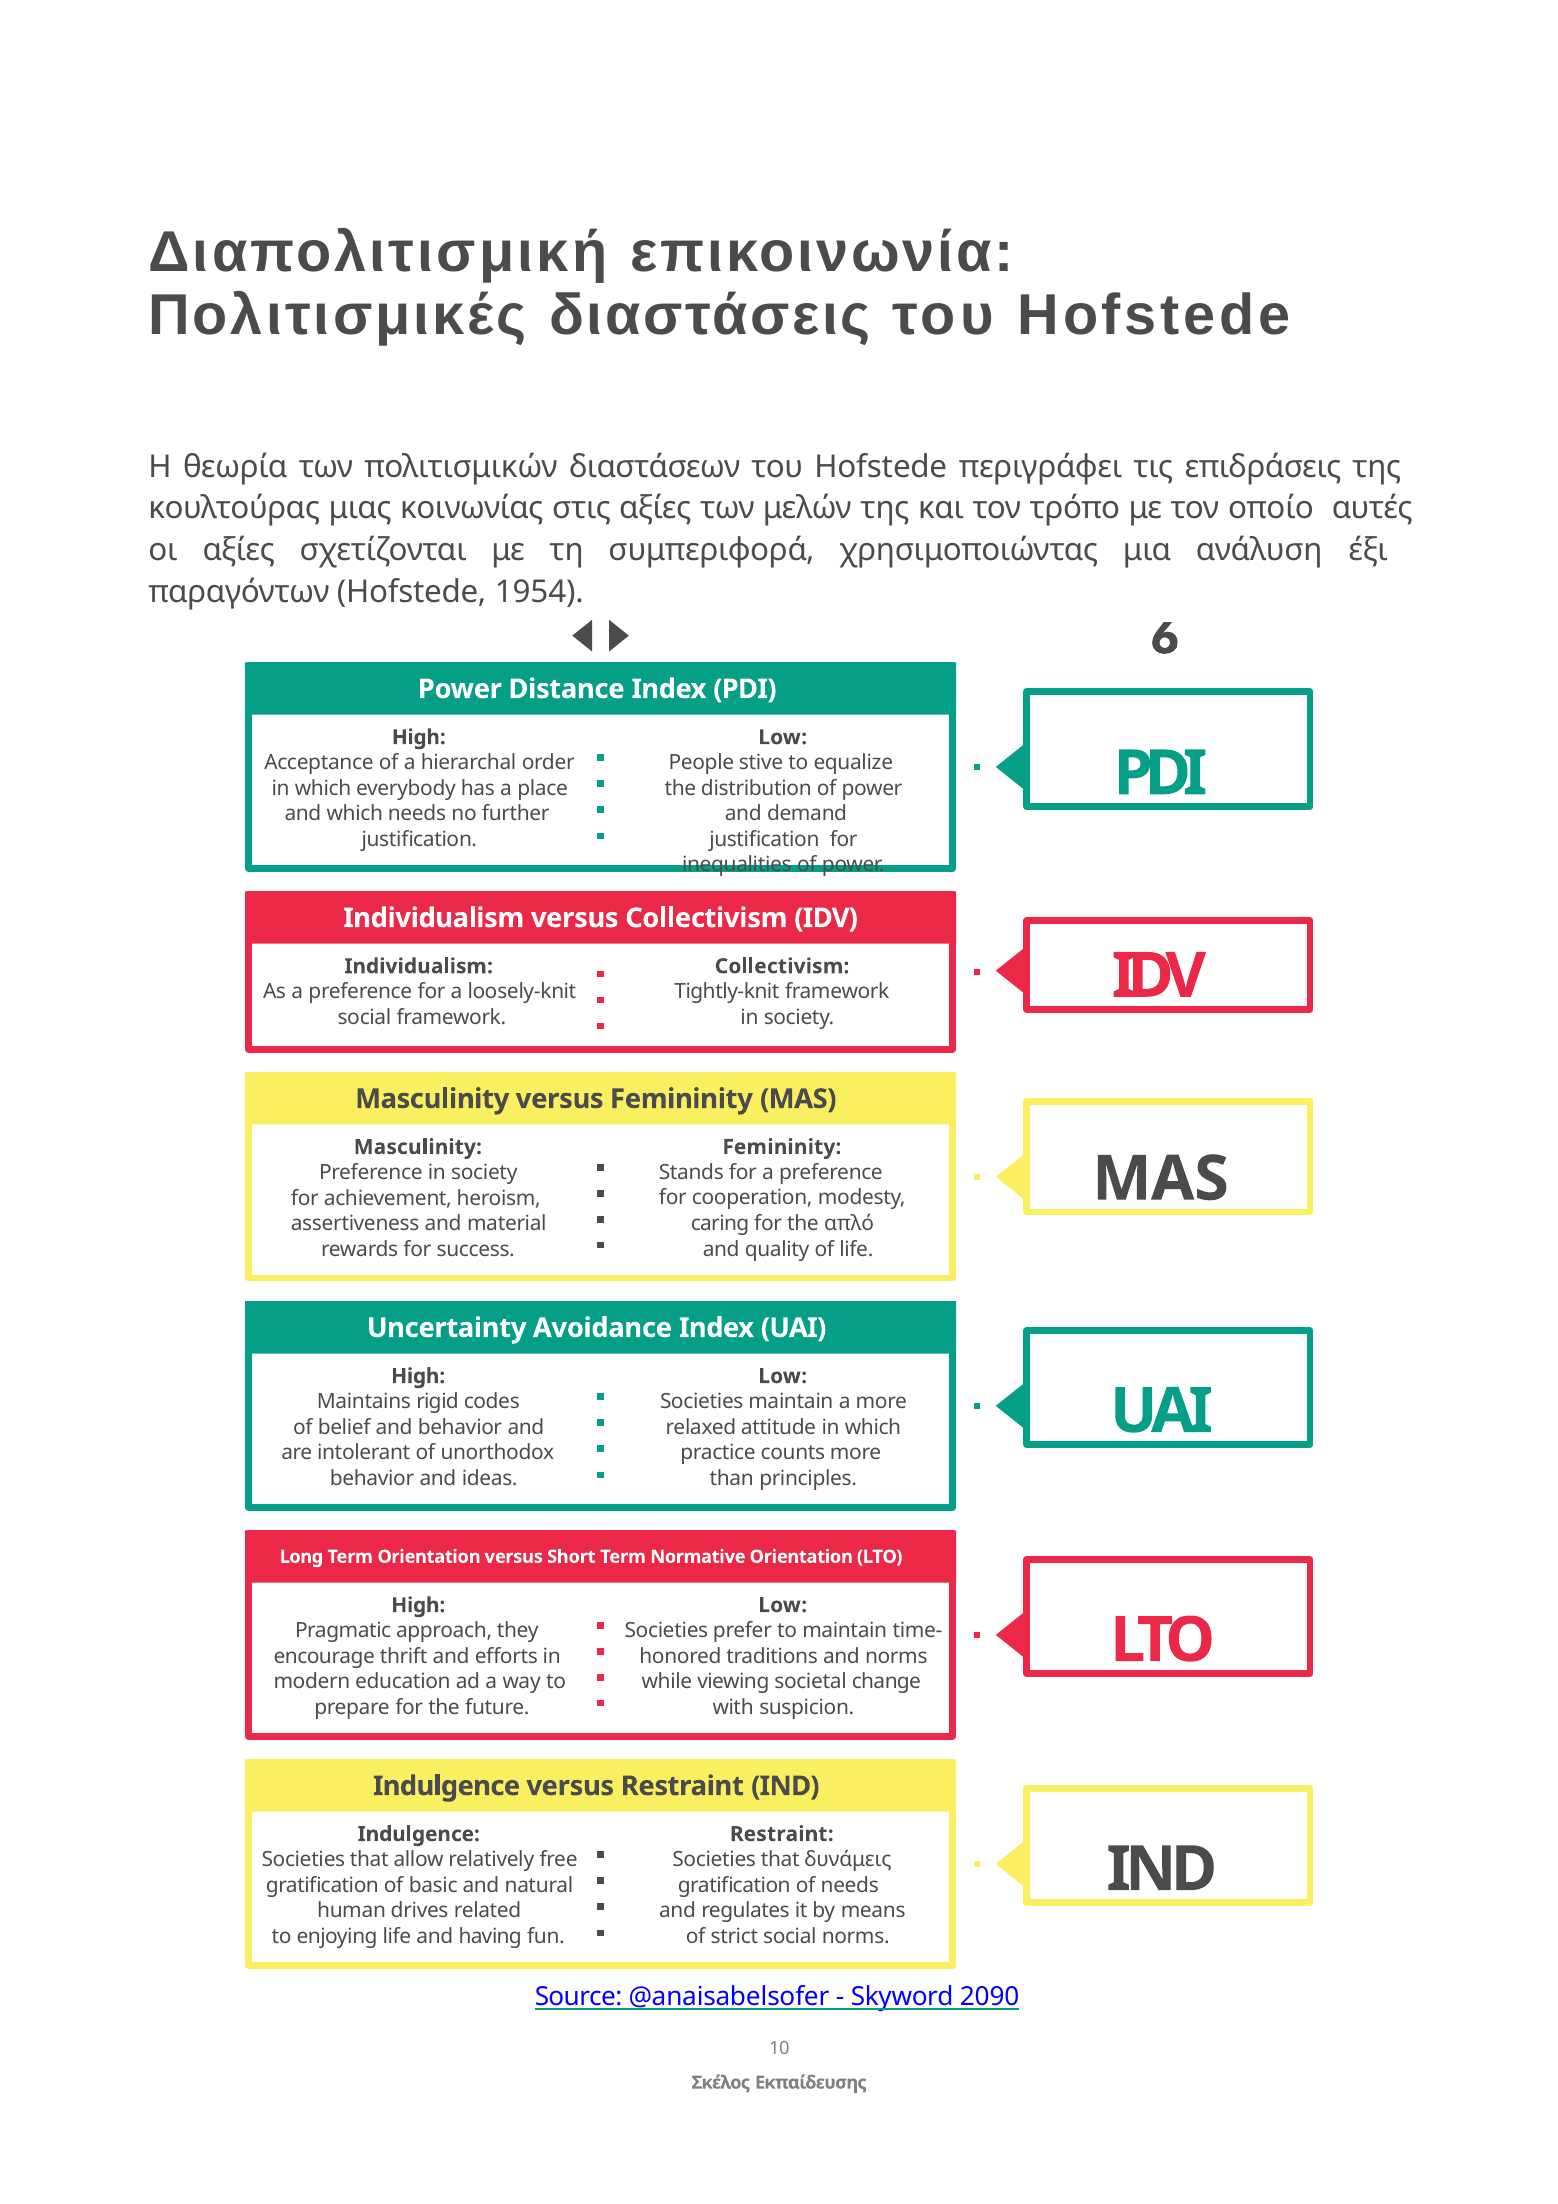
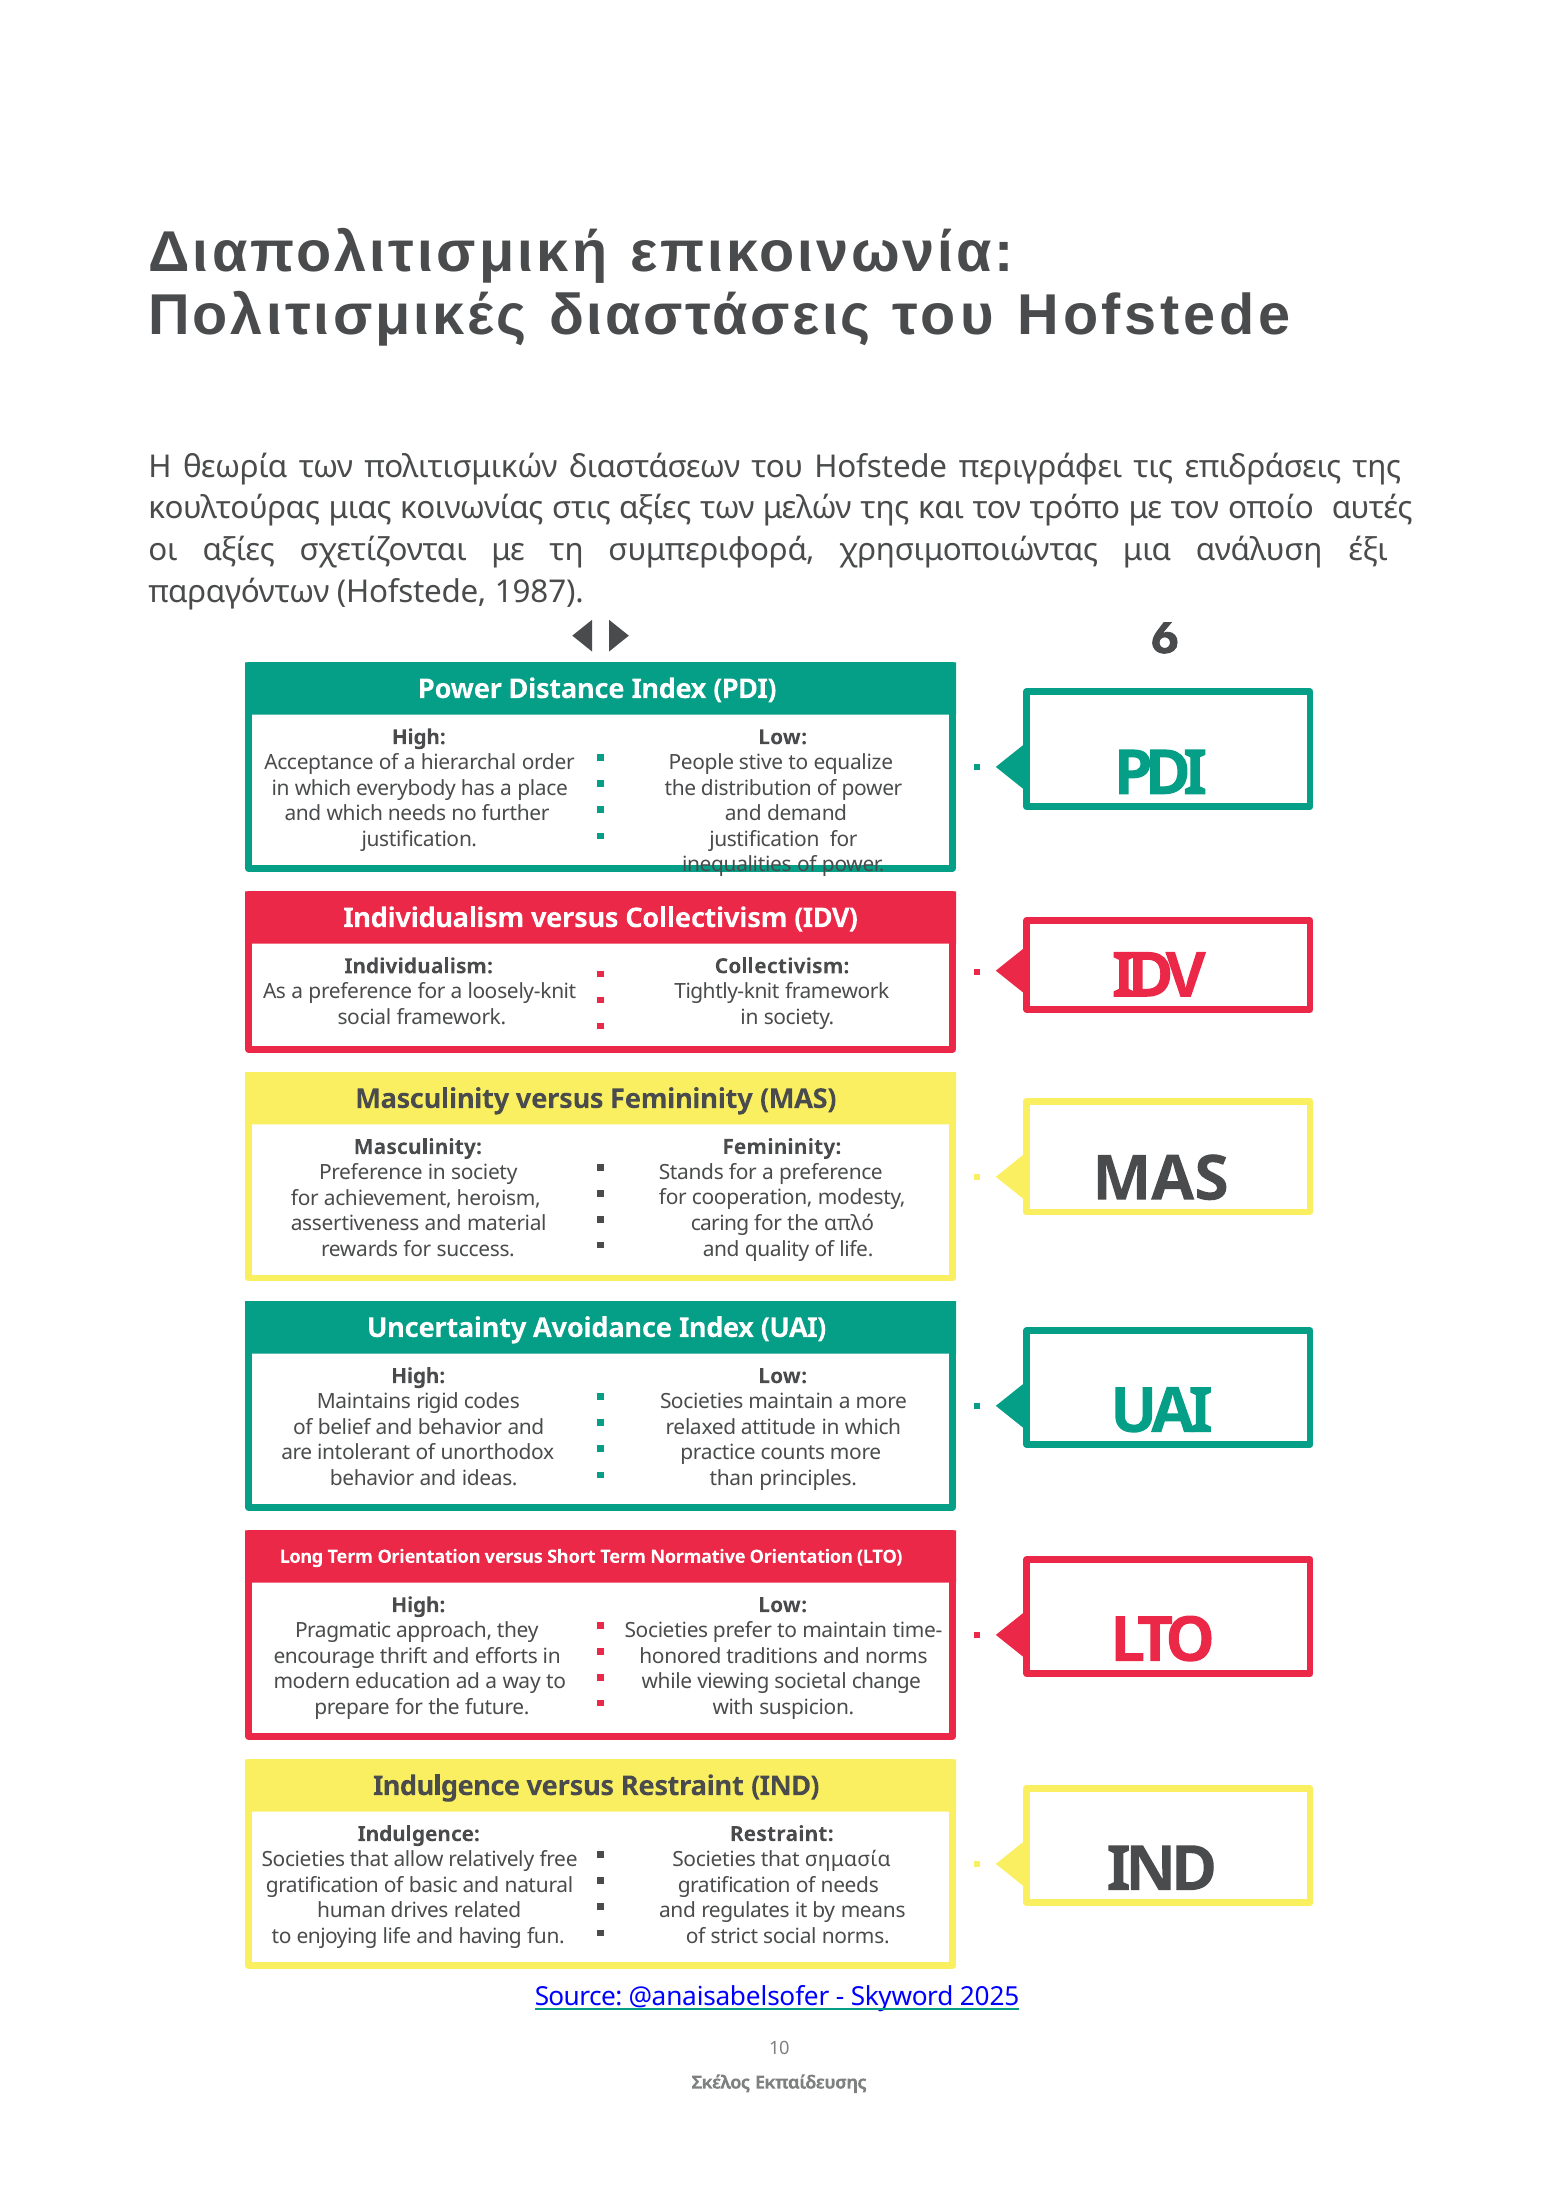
1954: 1954 -> 1987
δυνάμεις: δυνάμεις -> σημασία
2090: 2090 -> 2025
